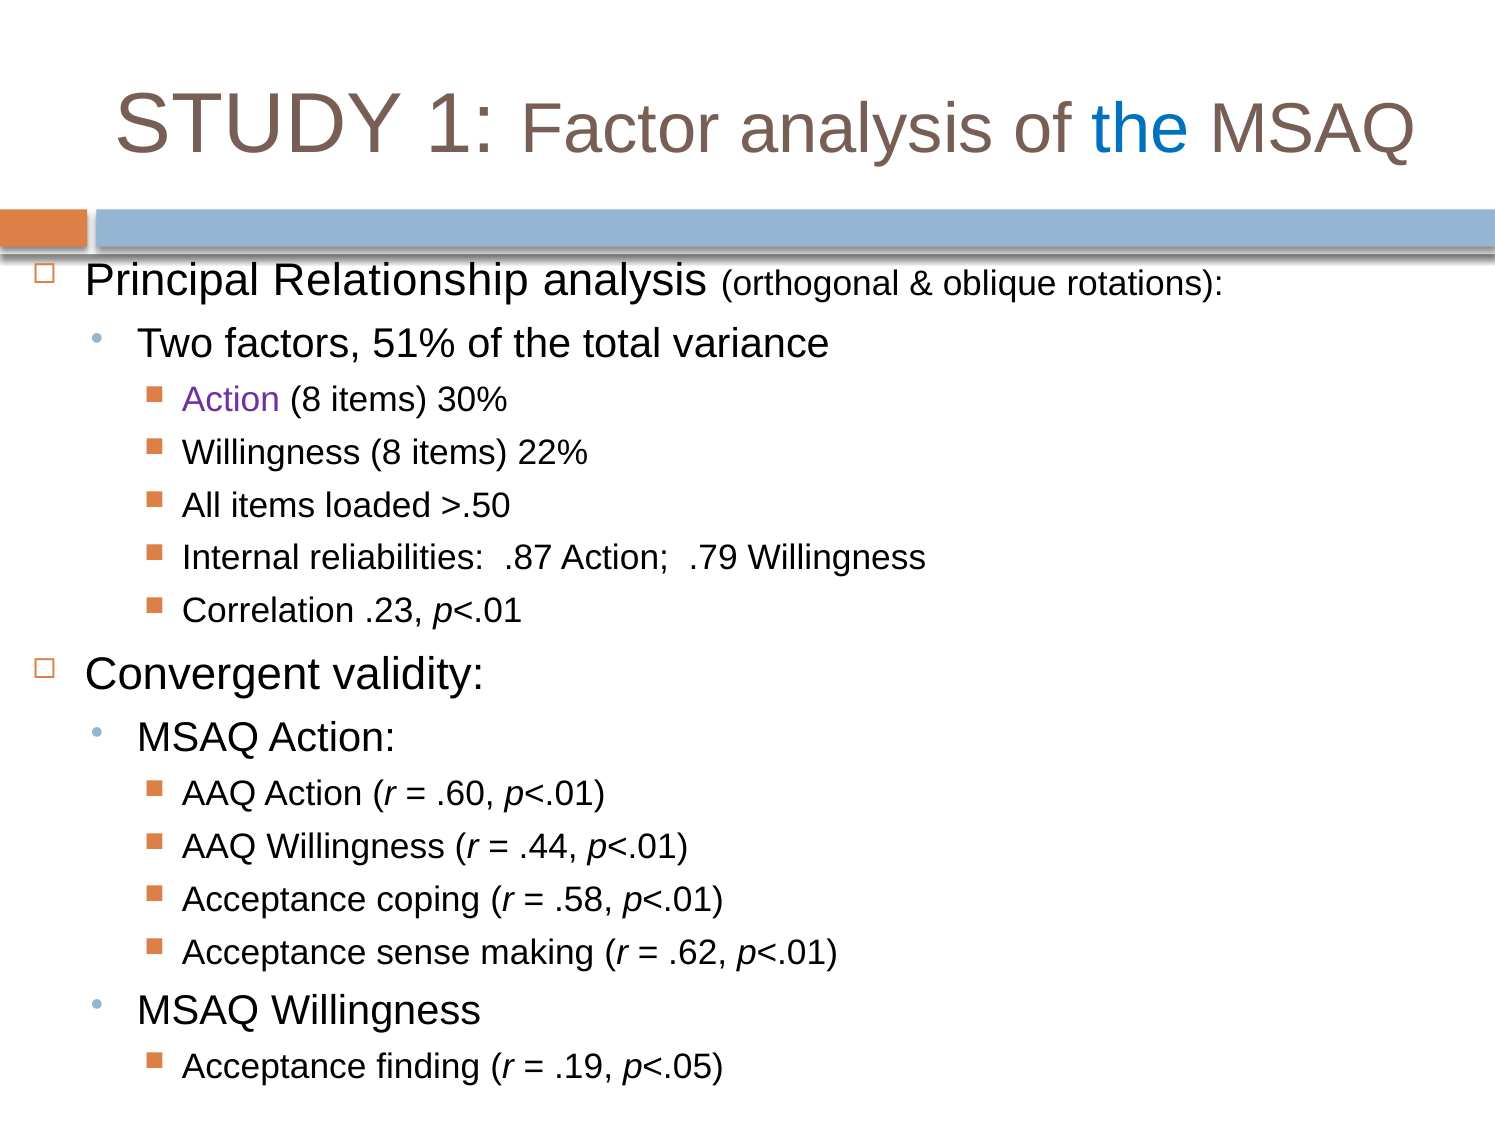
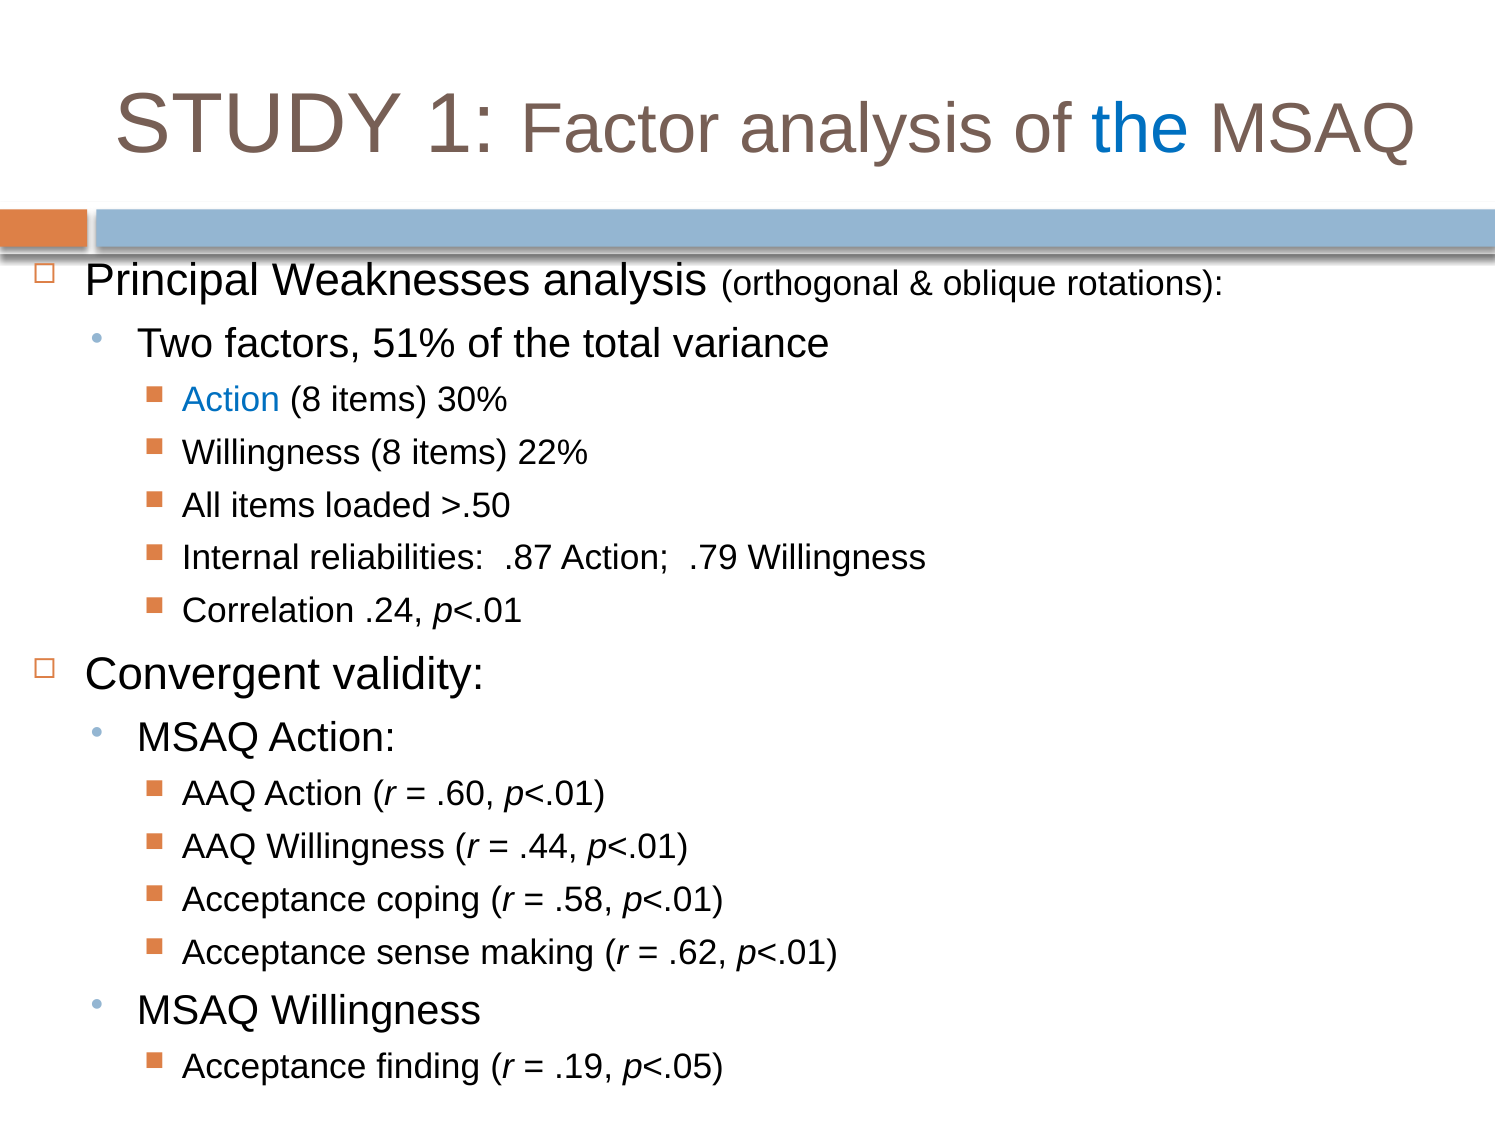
Relationship: Relationship -> Weaknesses
Action at (231, 400) colour: purple -> blue
.23: .23 -> .24
